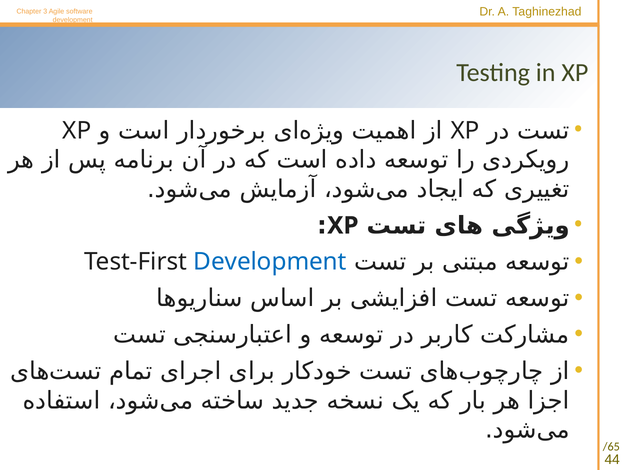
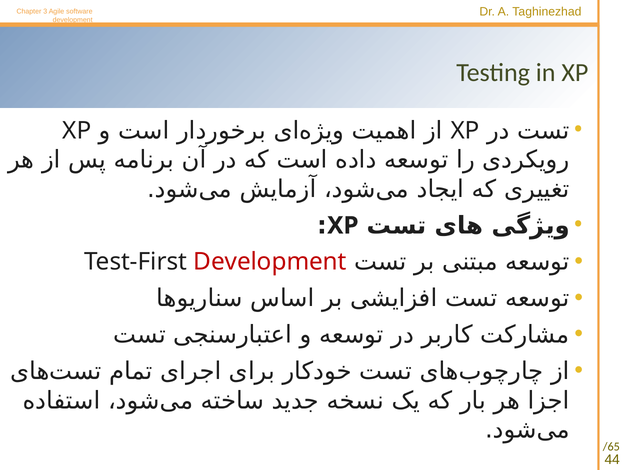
Development at (270, 262) colour: blue -> red
